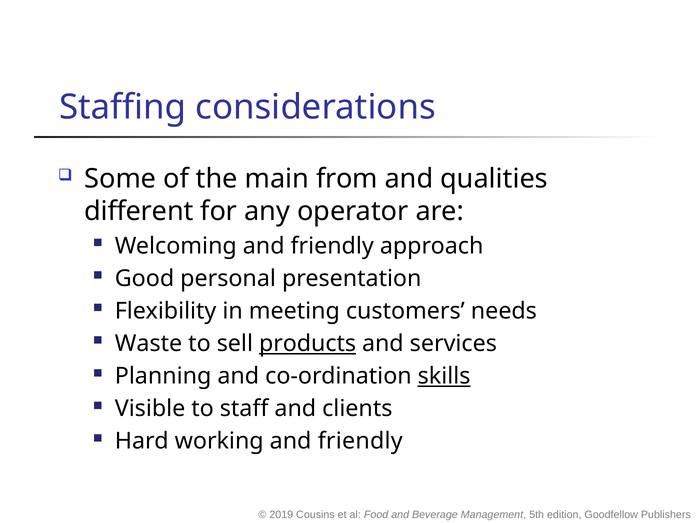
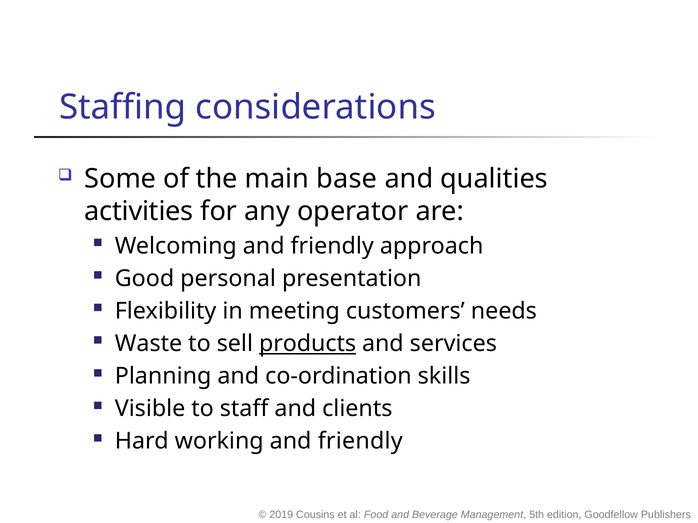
from: from -> base
different: different -> activities
skills underline: present -> none
